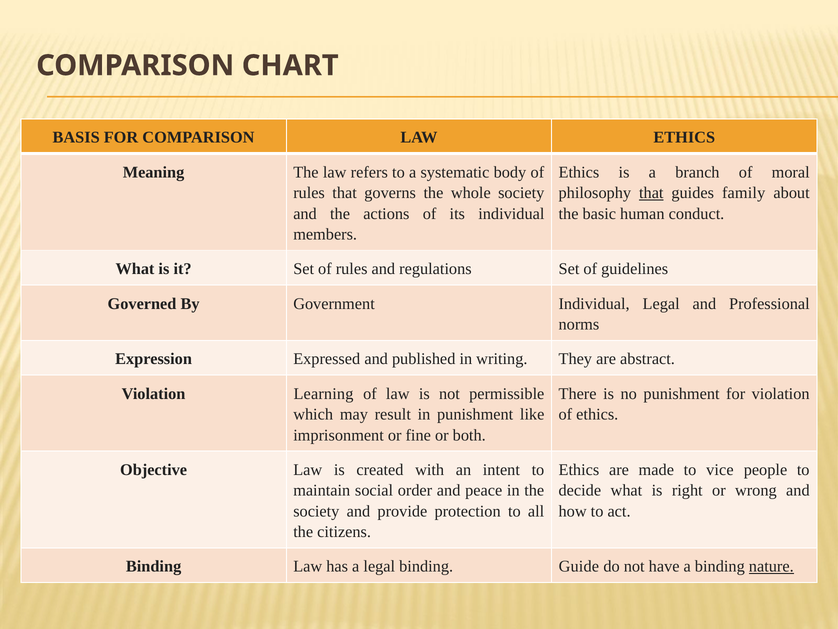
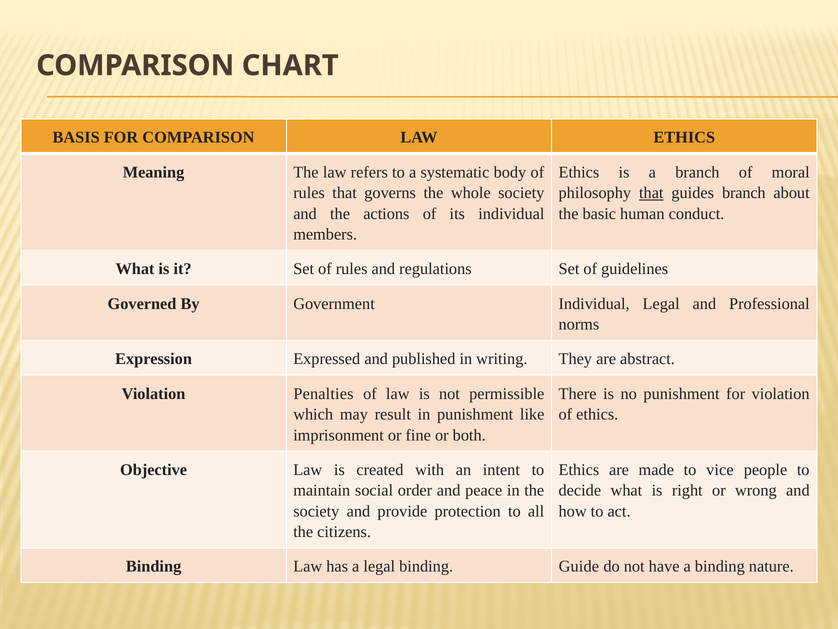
guides family: family -> branch
Learning: Learning -> Penalties
nature underline: present -> none
